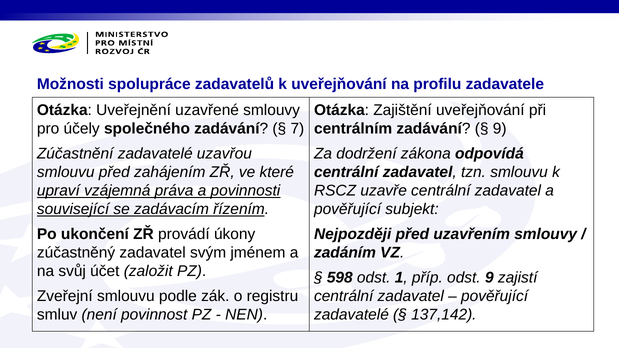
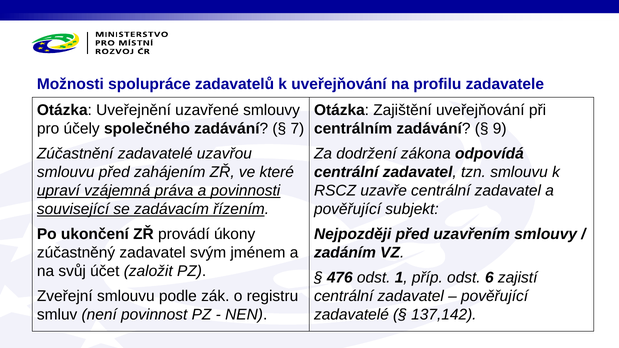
598: 598 -> 476
odst 9: 9 -> 6
